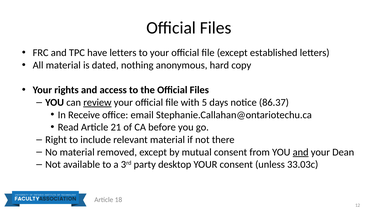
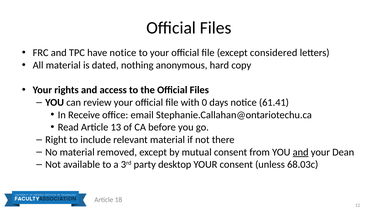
have letters: letters -> notice
established: established -> considered
review underline: present -> none
5: 5 -> 0
86.37: 86.37 -> 61.41
21: 21 -> 13
33.03c: 33.03c -> 68.03c
